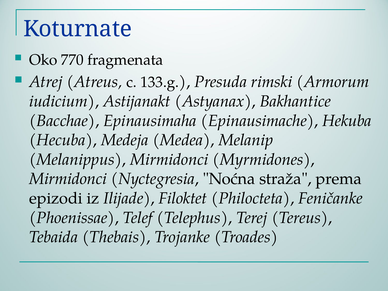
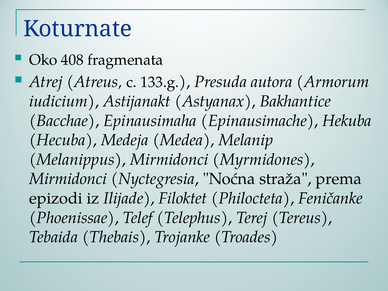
770: 770 -> 408
rimski: rimski -> autora
